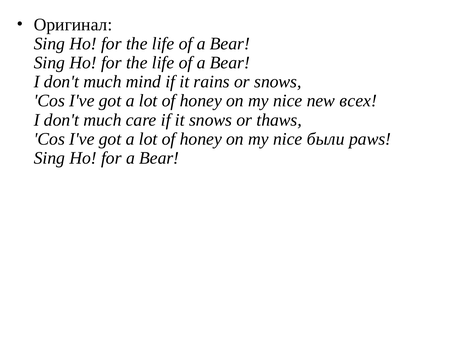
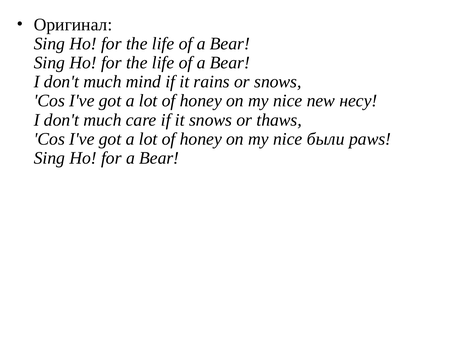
всех: всех -> несу
